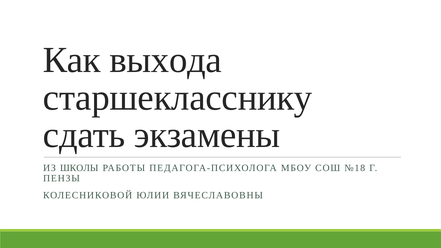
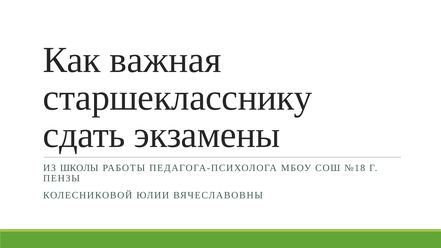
выхода: выхода -> важная
